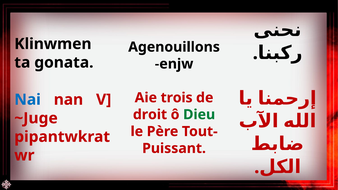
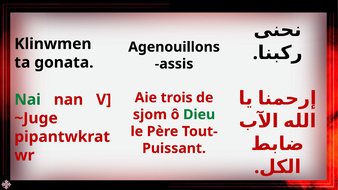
enjw: enjw -> assis
Nai colour: blue -> green
droit: droit -> sjom
